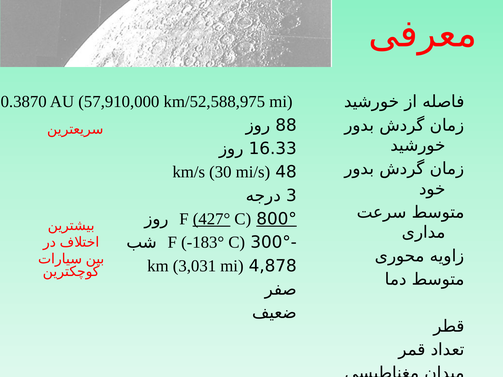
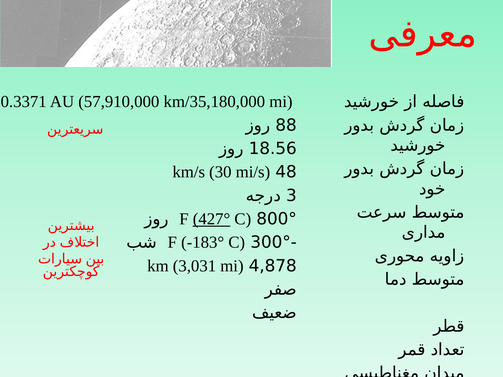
0.3870: 0.3870 -> 0.3371
km/52,588,975: km/52,588,975 -> km/35,180,000
16.33: 16.33 -> 18.56
800° underline: present -> none
